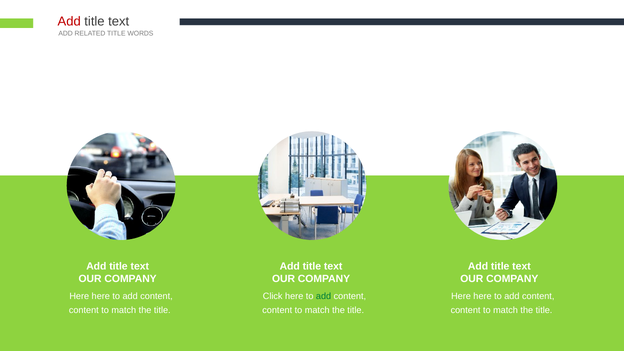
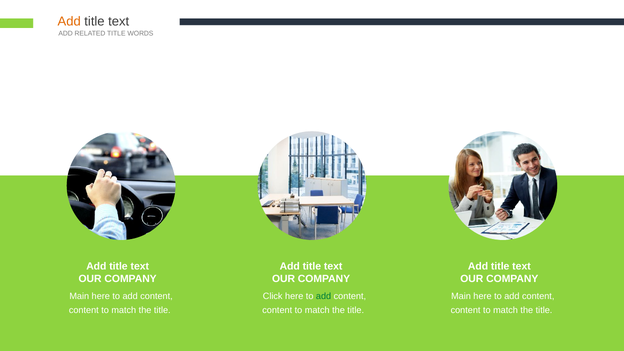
Add at (69, 22) colour: red -> orange
Here at (79, 296): Here -> Main
Here at (461, 296): Here -> Main
